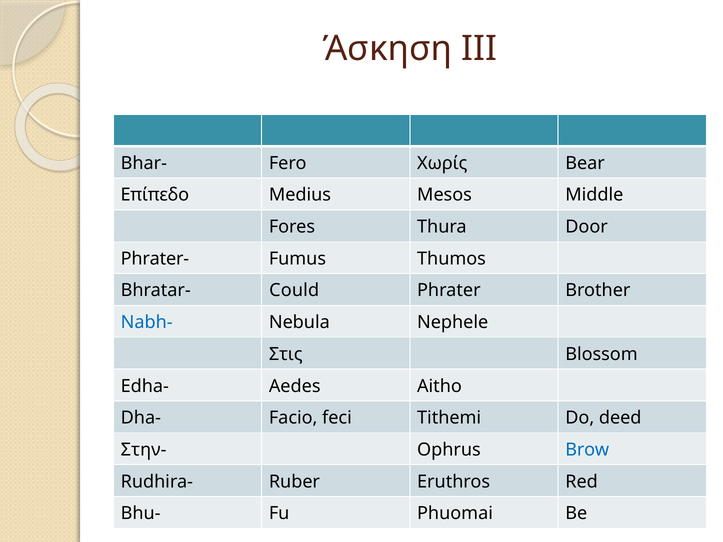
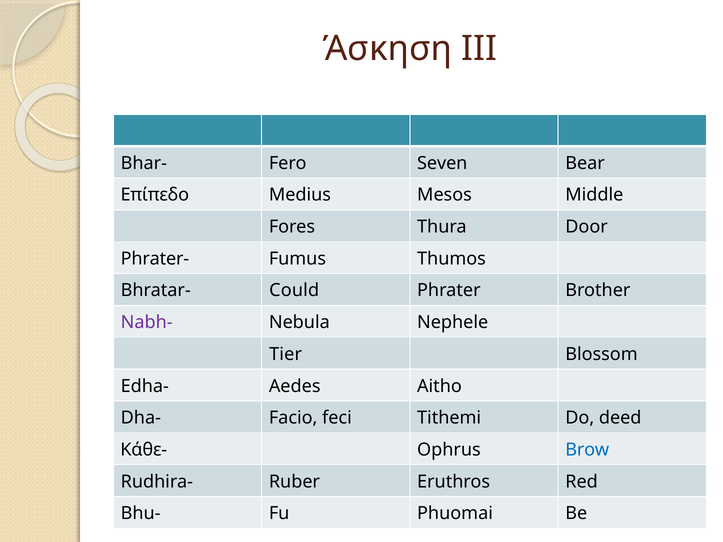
Χωρίς: Χωρίς -> Seven
Nabh- colour: blue -> purple
Στις: Στις -> Tier
Στην-: Στην- -> Κάθε-
